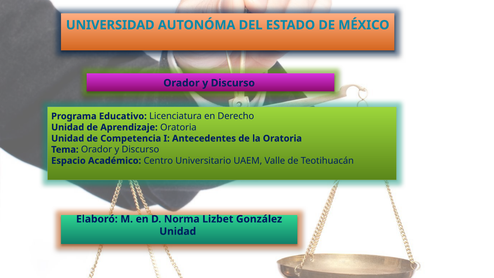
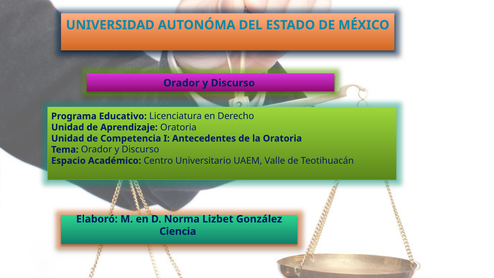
Unidad at (178, 231): Unidad -> Ciencia
